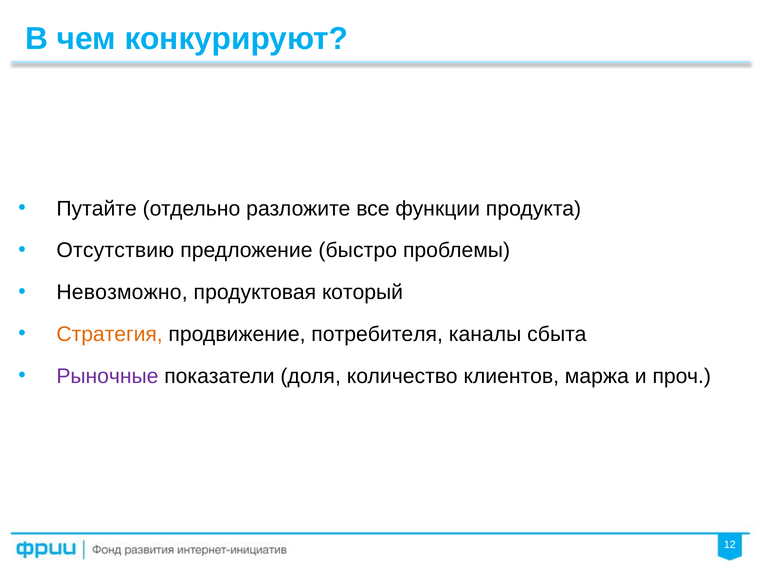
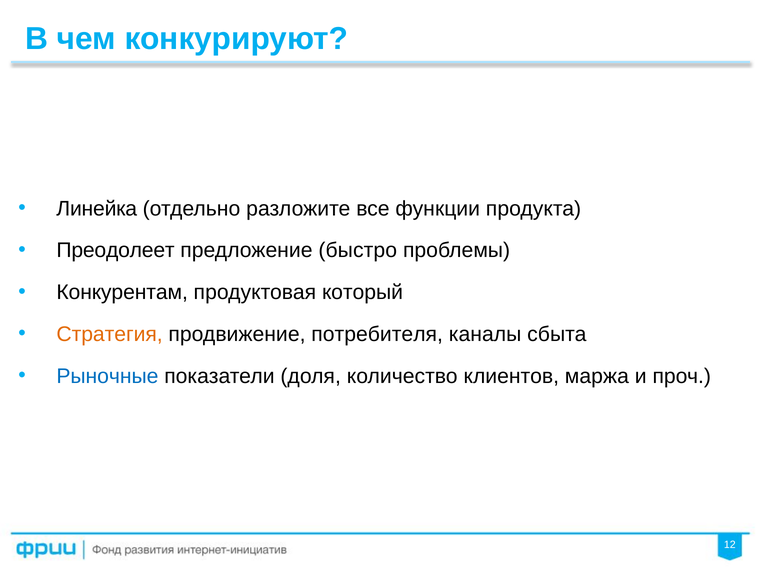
Путайте: Путайте -> Линейка
Отсутствию: Отсутствию -> Преодолеет
Невозможно: Невозможно -> Конкурентам
Рыночные colour: purple -> blue
